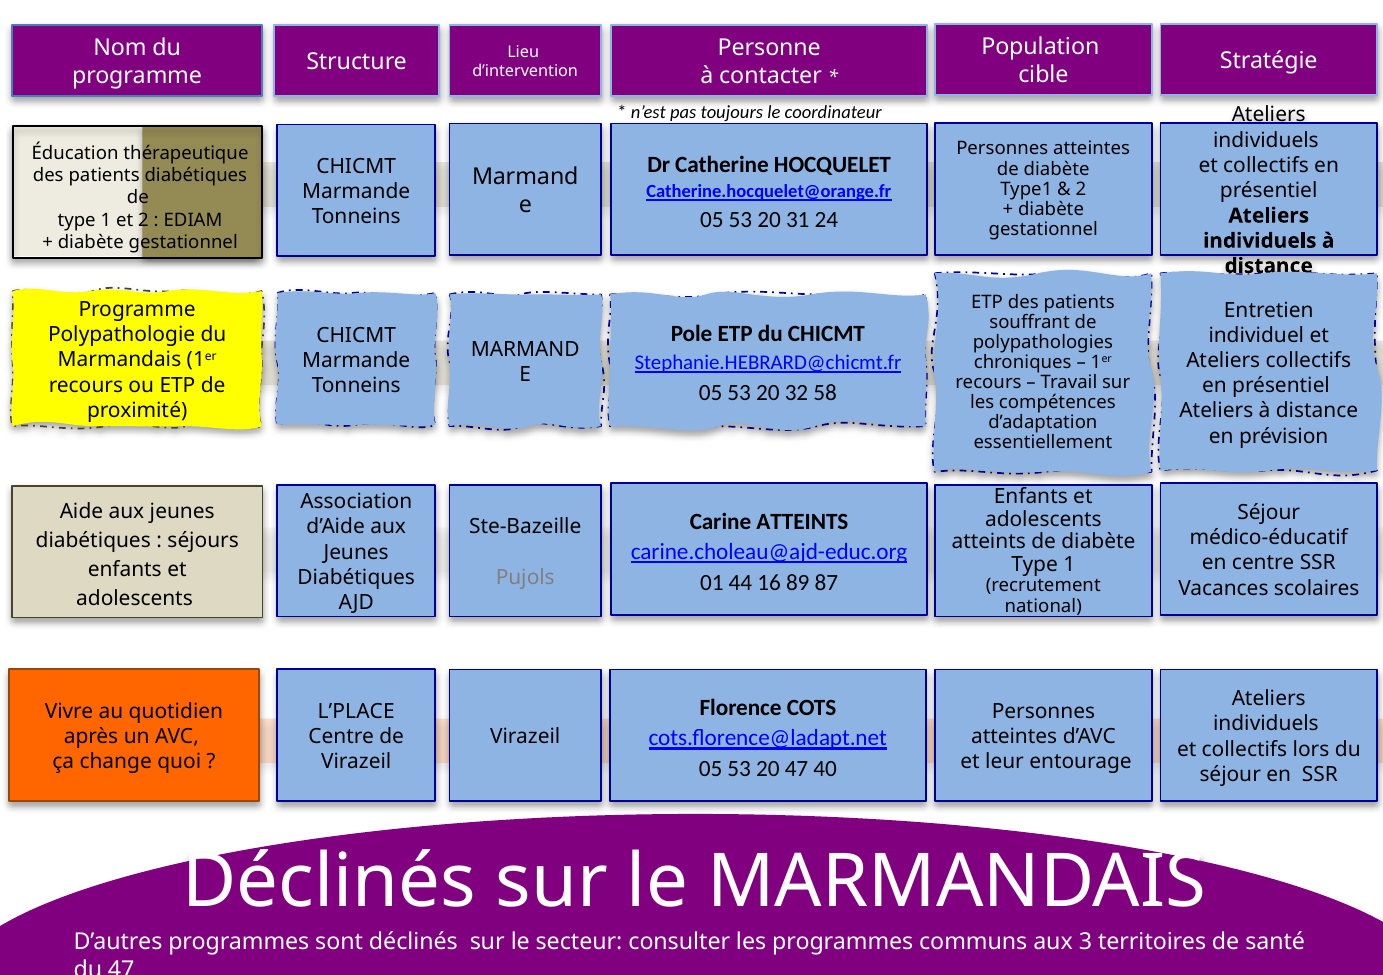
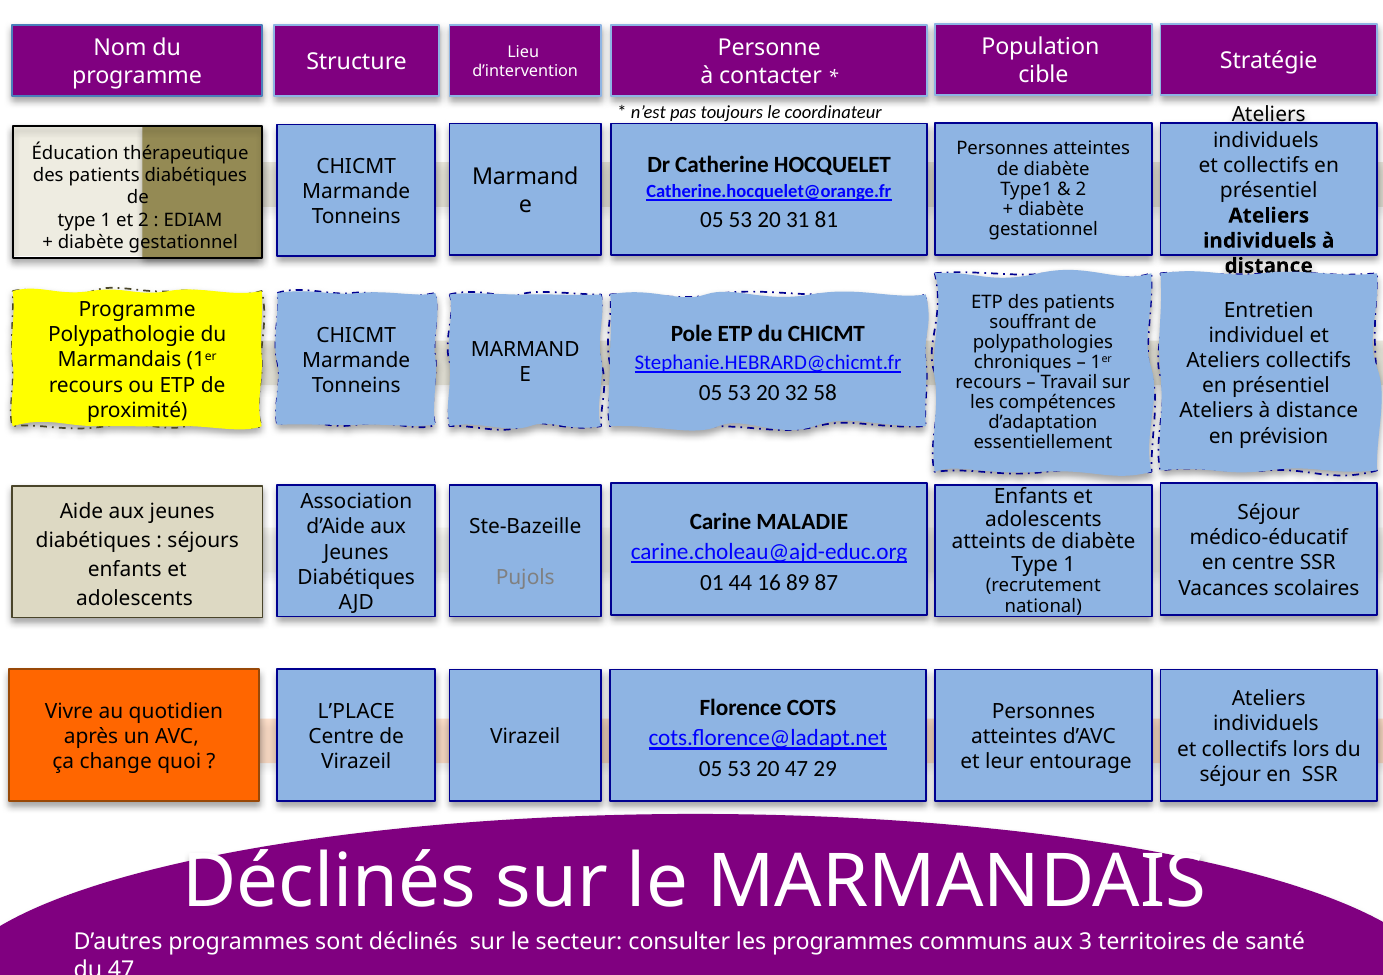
24: 24 -> 81
Carine ATTEINTS: ATTEINTS -> MALADIE
40: 40 -> 29
